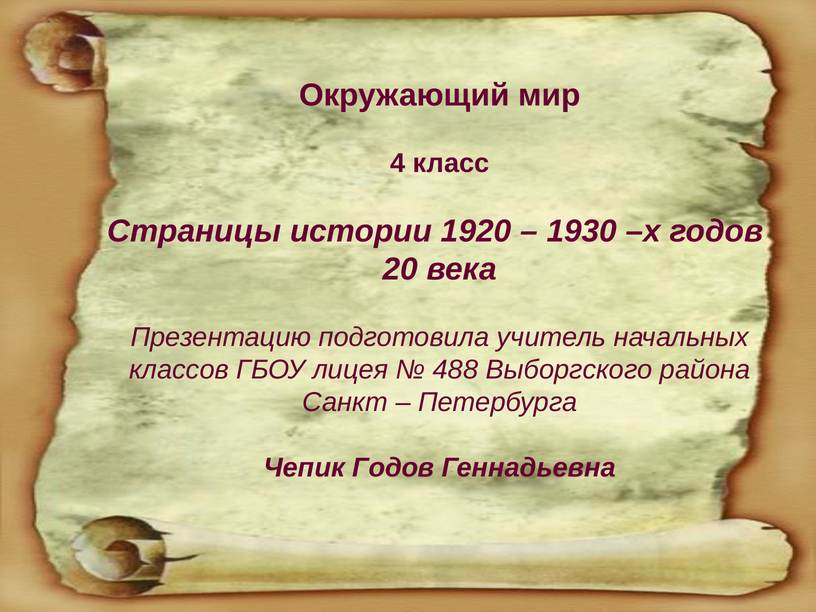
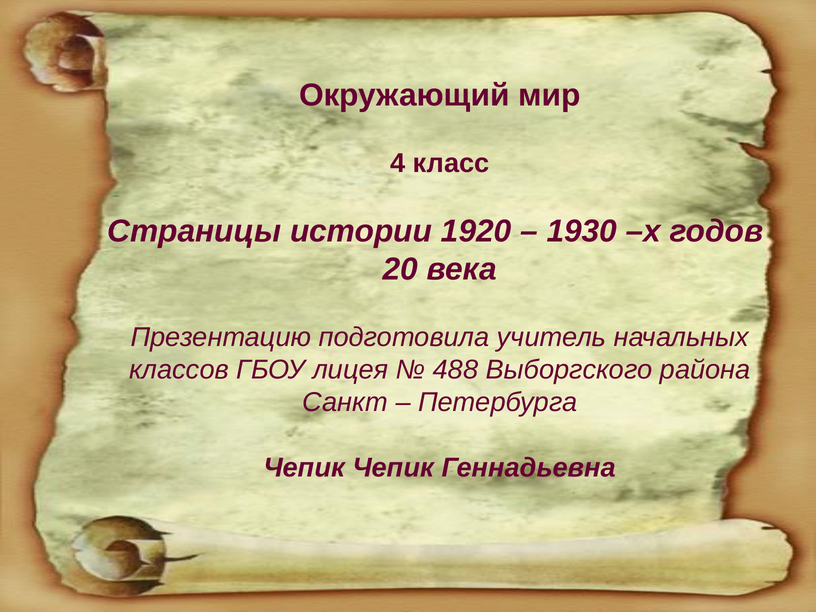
Чепик Годов: Годов -> Чепик
